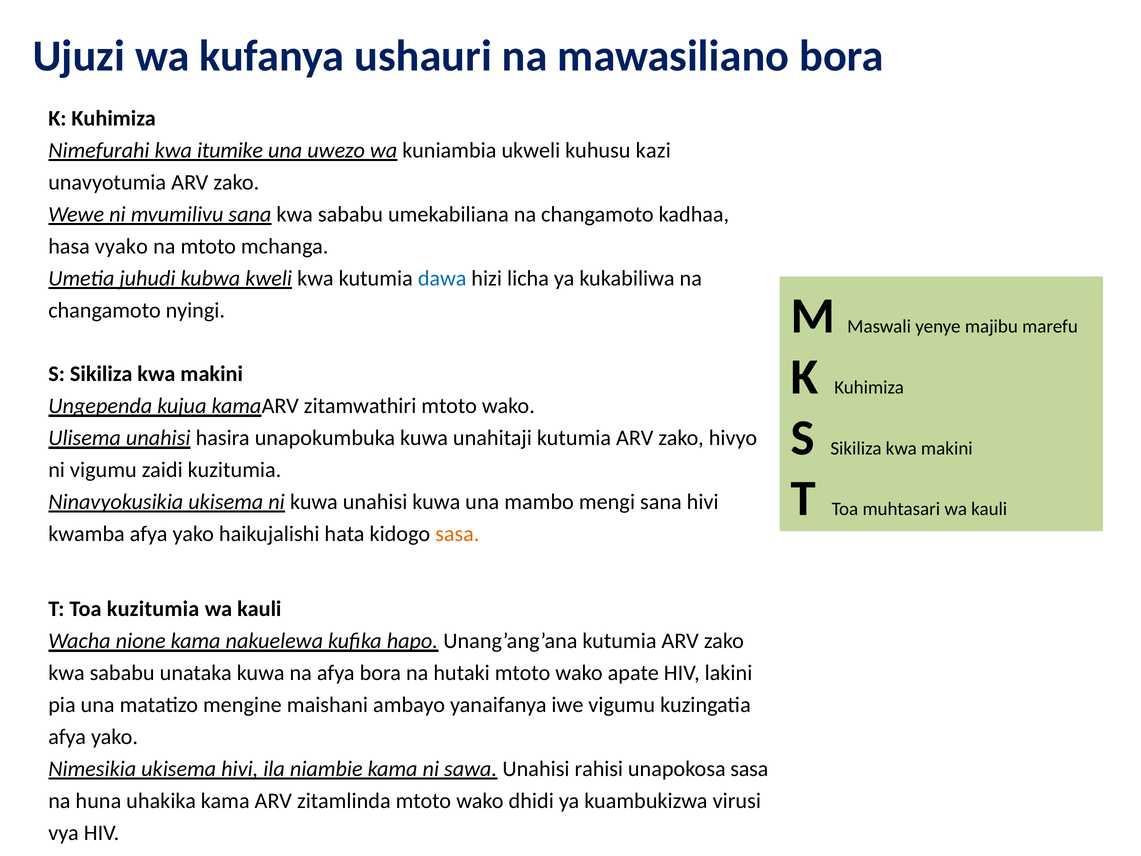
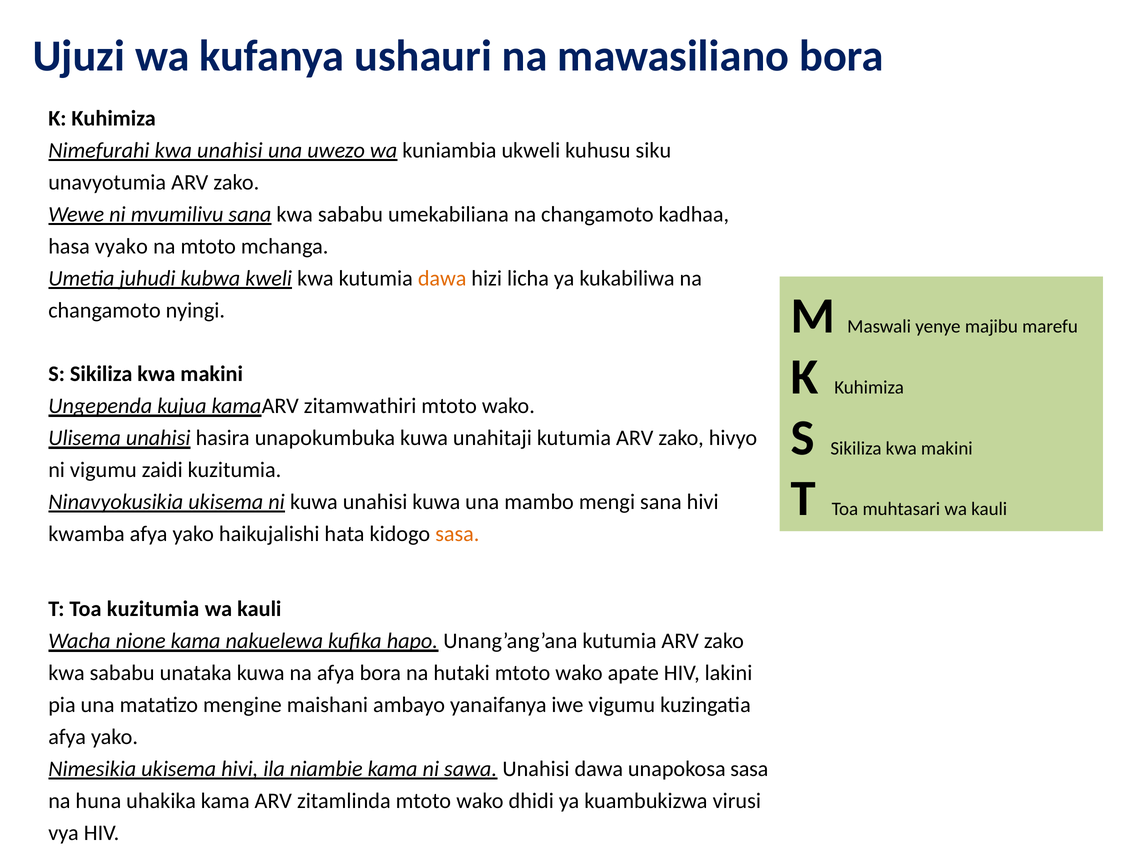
kwa itumike: itumike -> unahisi
kazi: kazi -> siku
dawa at (442, 278) colour: blue -> orange
Unahisi rahisi: rahisi -> dawa
